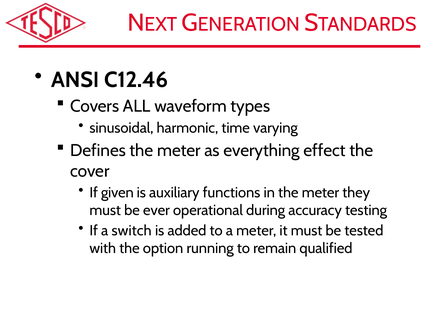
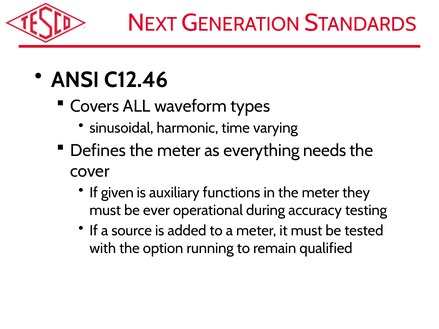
effect: effect -> needs
switch: switch -> source
